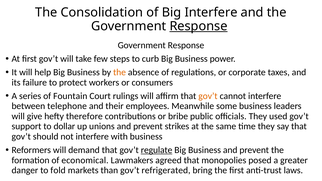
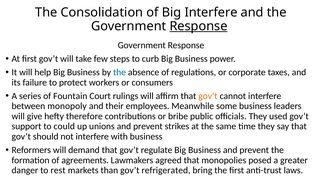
the at (120, 72) colour: orange -> blue
telephone: telephone -> monopoly
dollar: dollar -> could
regulate underline: present -> none
economical: economical -> agreements
fold: fold -> rest
